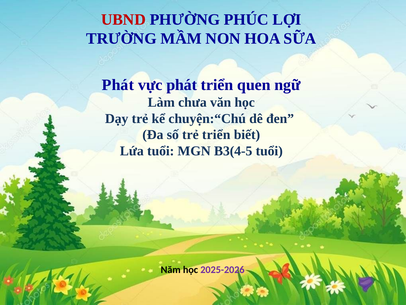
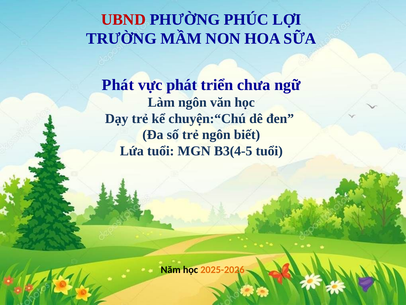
quen: quen -> chưa
Làm chưa: chưa -> ngôn
trẻ triển: triển -> ngôn
2025-2026 colour: purple -> orange
